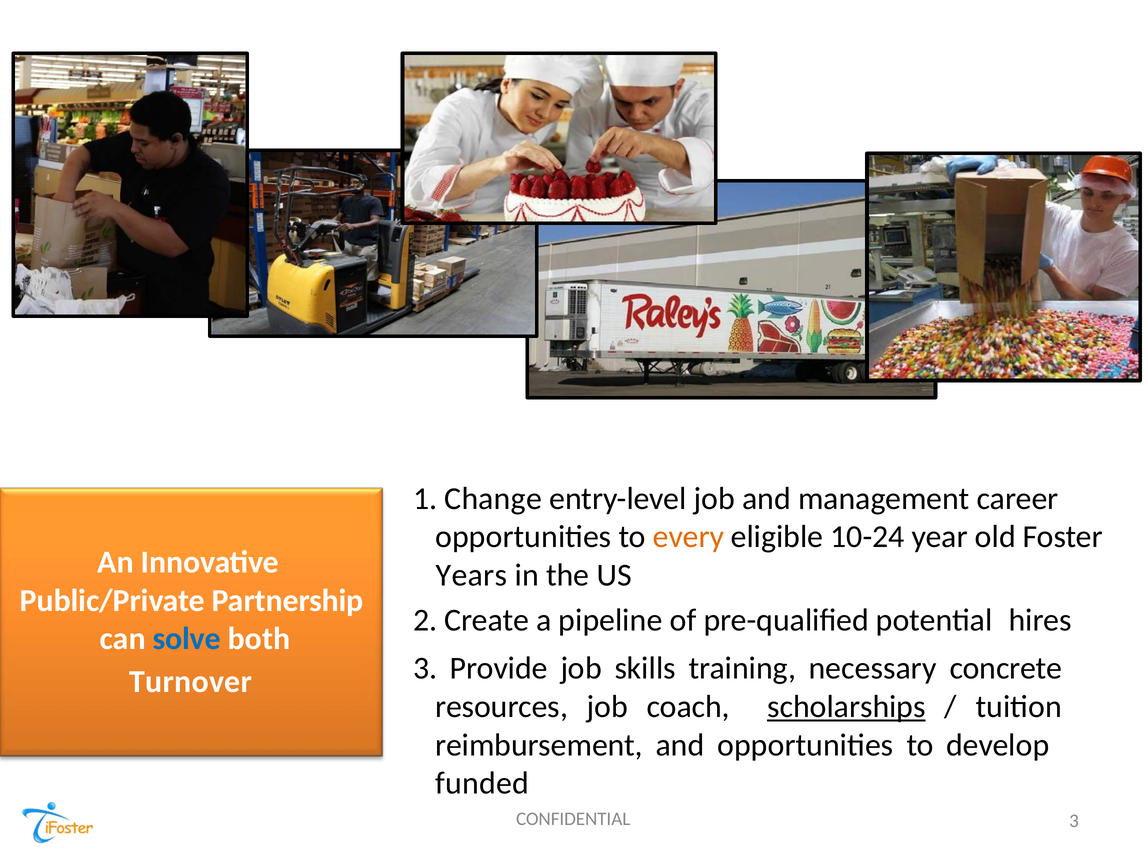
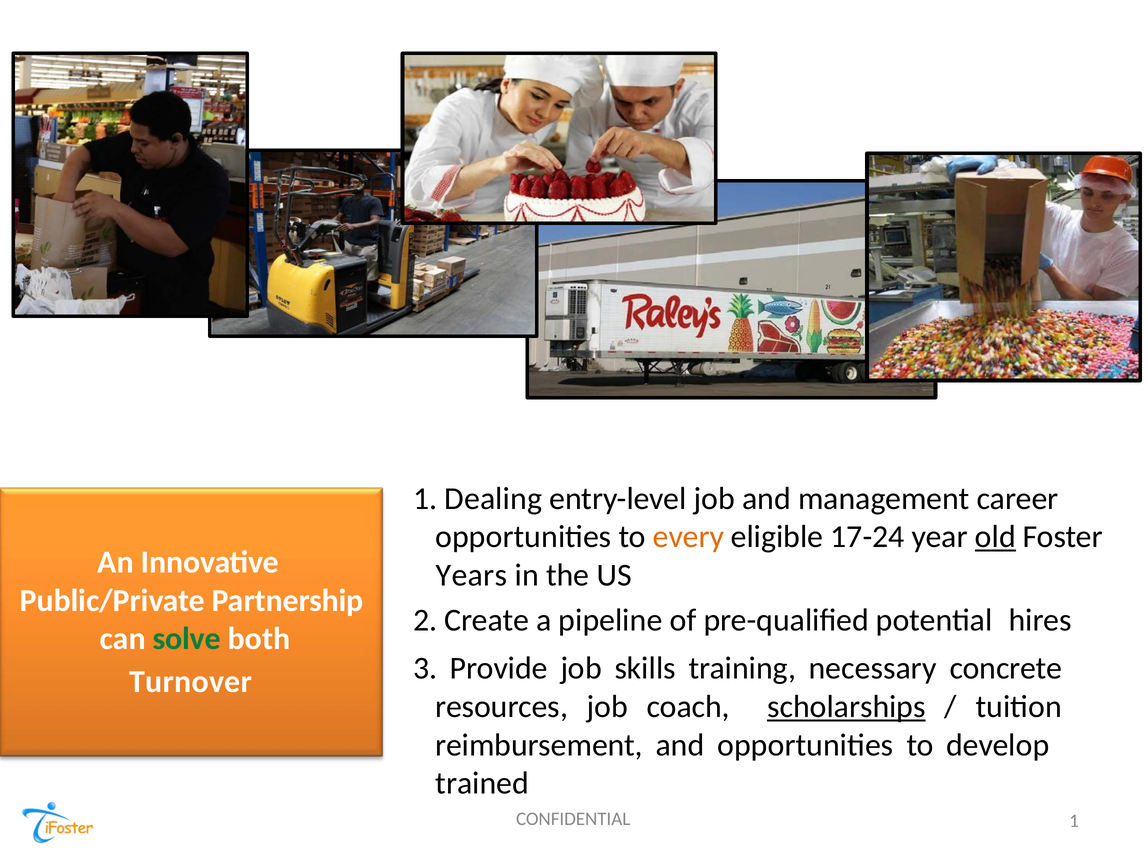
Change: Change -> Dealing
10-24: 10-24 -> 17-24
old underline: none -> present
solve colour: blue -> green
funded: funded -> trained
CONFIDENTIAL 3: 3 -> 1
